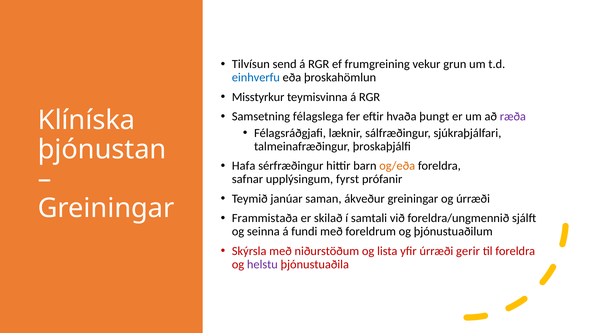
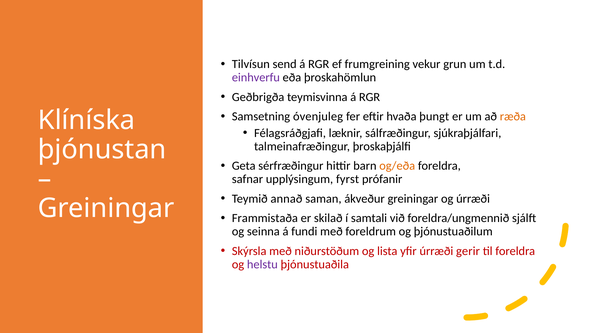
einhverfu colour: blue -> purple
Misstyrkur: Misstyrkur -> Geðbrigða
félagslega: félagslega -> óvenjuleg
ræða colour: purple -> orange
Hafa: Hafa -> Geta
janúar: janúar -> annað
